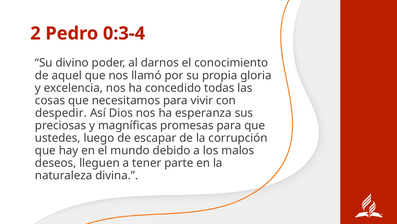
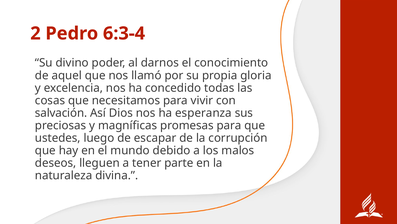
0:3-4: 0:3-4 -> 6:3-4
despedir: despedir -> salvación
